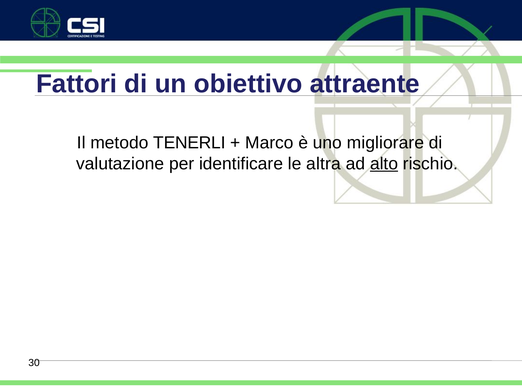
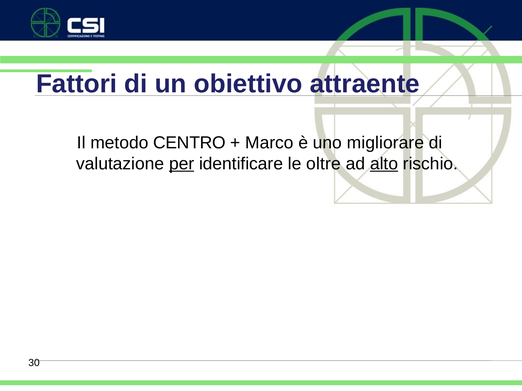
TENERLI: TENERLI -> CENTRO
per underline: none -> present
altra: altra -> oltre
